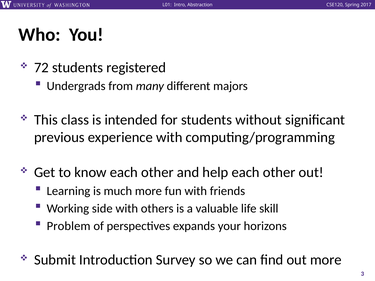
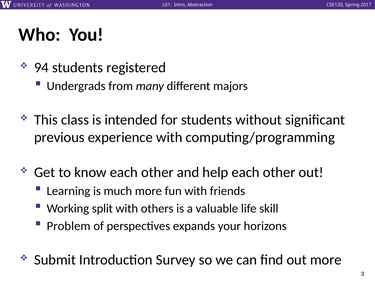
72: 72 -> 94
side: side -> split
